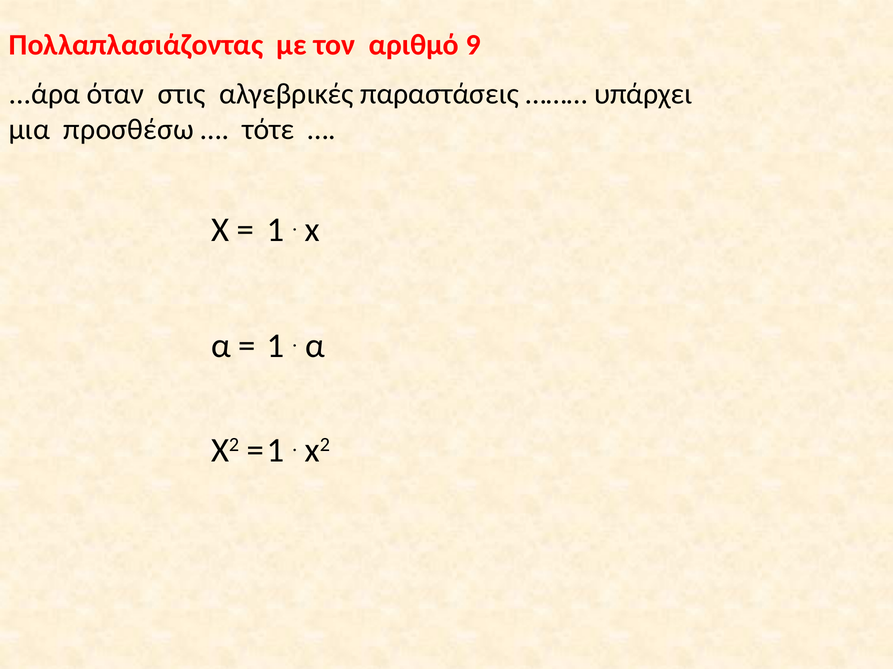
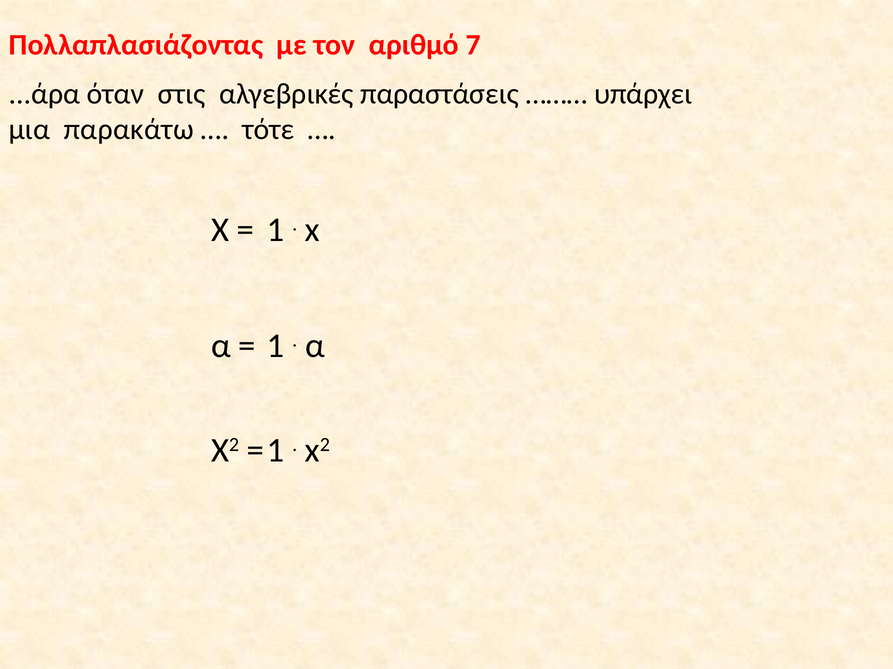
9: 9 -> 7
προσθέσω: προσθέσω -> παρακάτω
